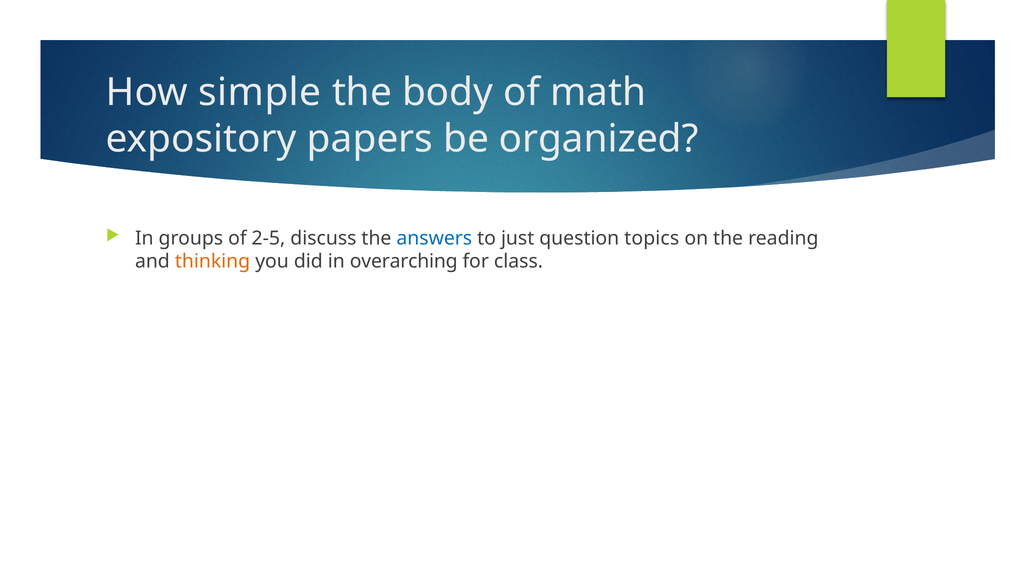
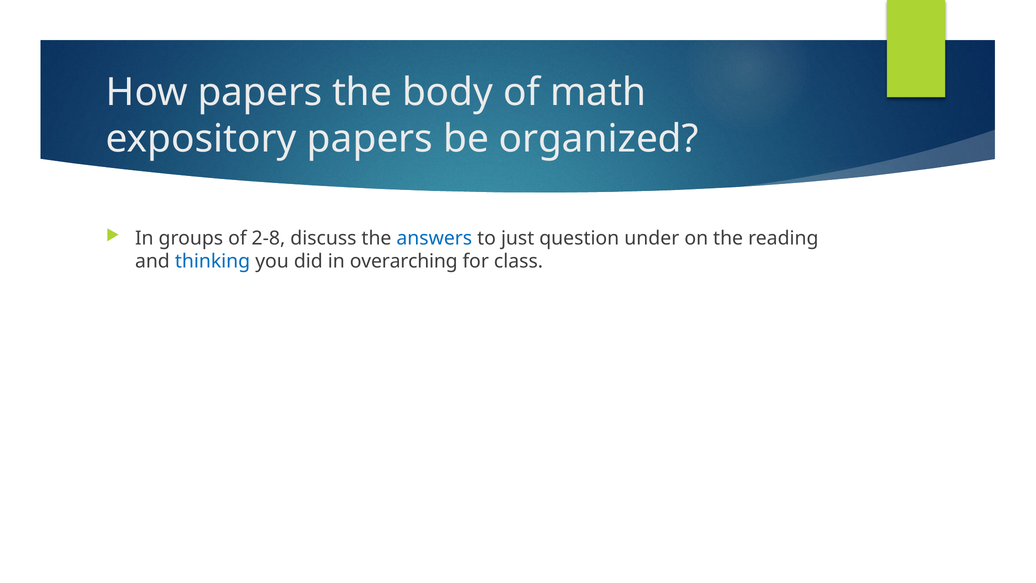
How simple: simple -> papers
2-5: 2-5 -> 2-8
topics: topics -> under
thinking colour: orange -> blue
